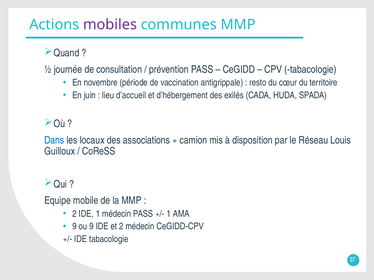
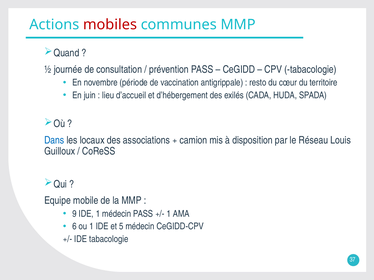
mobiles colour: purple -> red
2 at (74, 214): 2 -> 9
9 at (74, 227): 9 -> 6
ou 9: 9 -> 1
et 2: 2 -> 5
